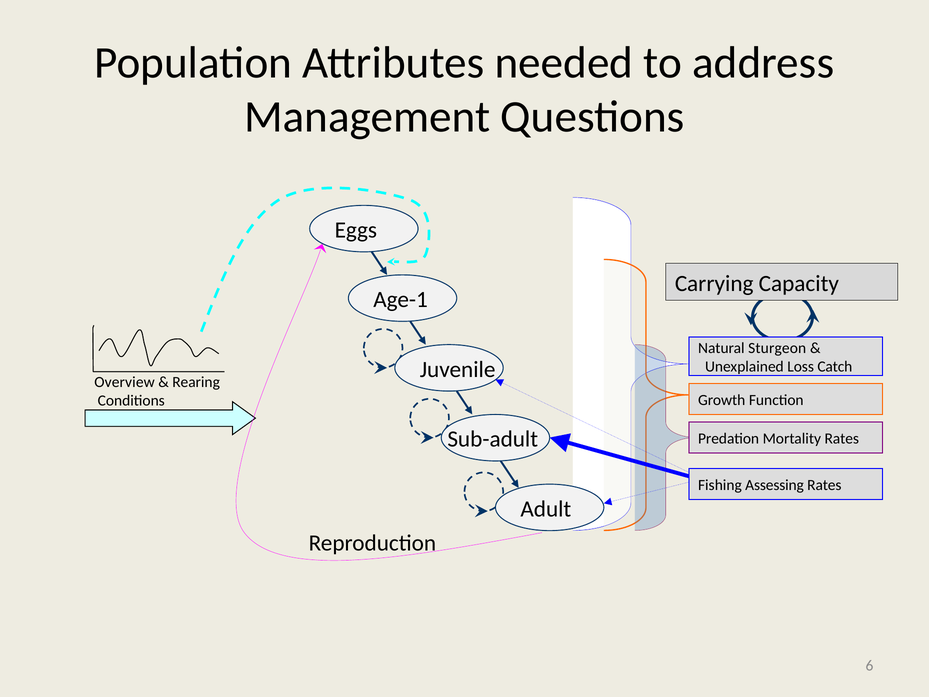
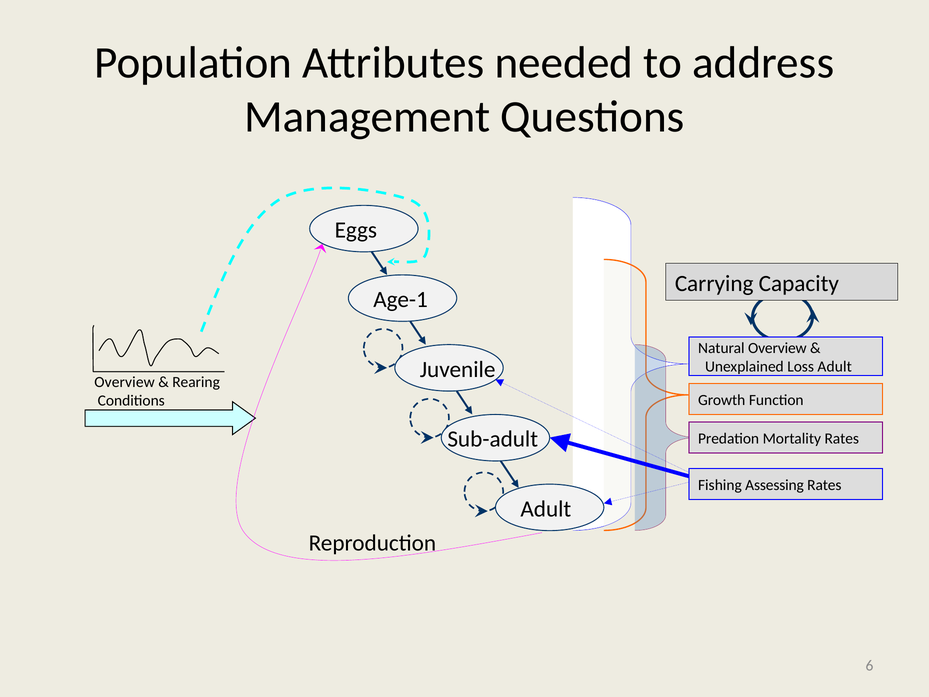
Natural Sturgeon: Sturgeon -> Overview
Loss Catch: Catch -> Adult
